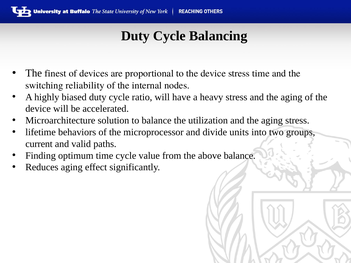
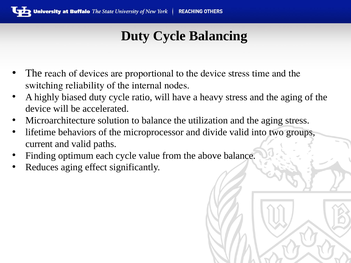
finest: finest -> reach
divide units: units -> valid
optimum time: time -> each
